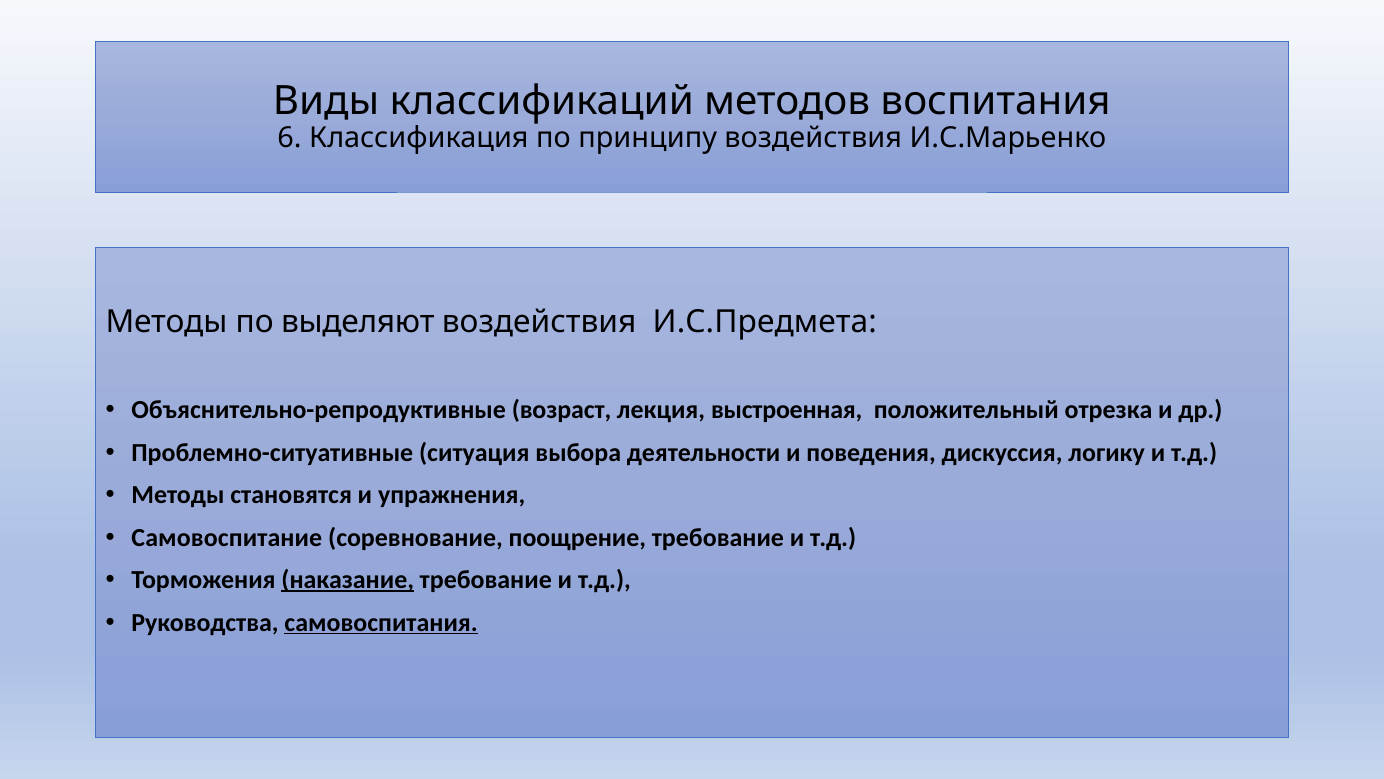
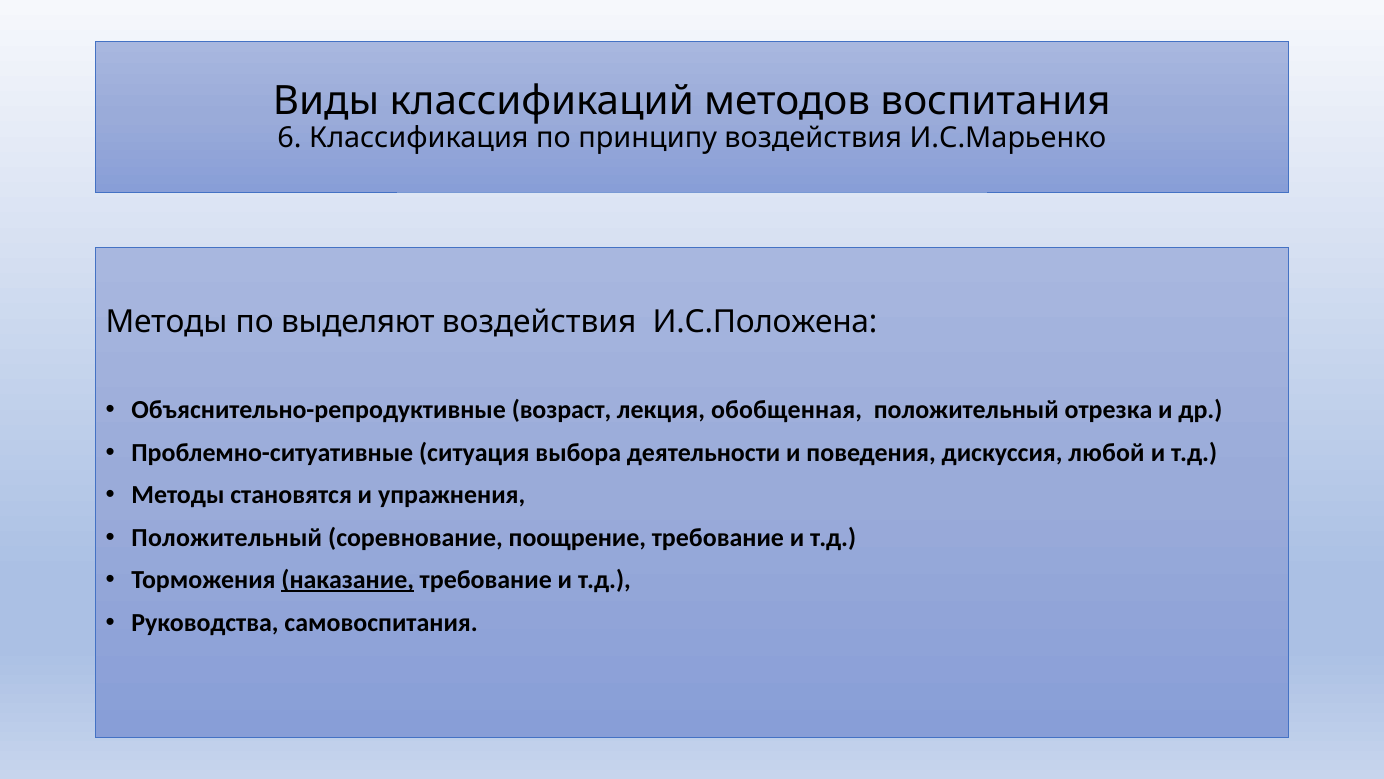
И.С.Предмета: И.С.Предмета -> И.С.Положена
выстроенная: выстроенная -> обобщенная
логику: логику -> любой
Самовоспитание at (227, 537): Самовоспитание -> Положительный
самовоспитания underline: present -> none
